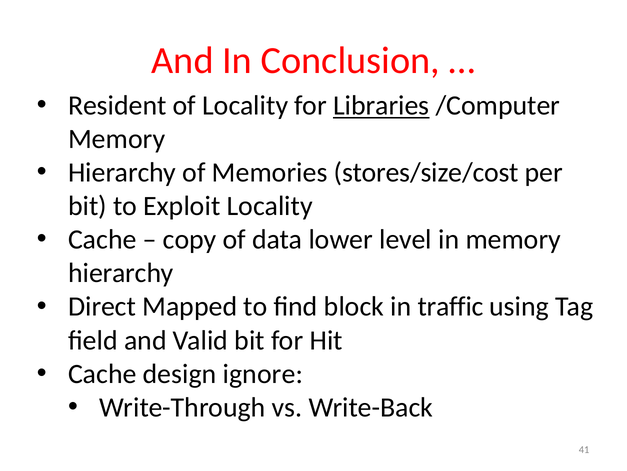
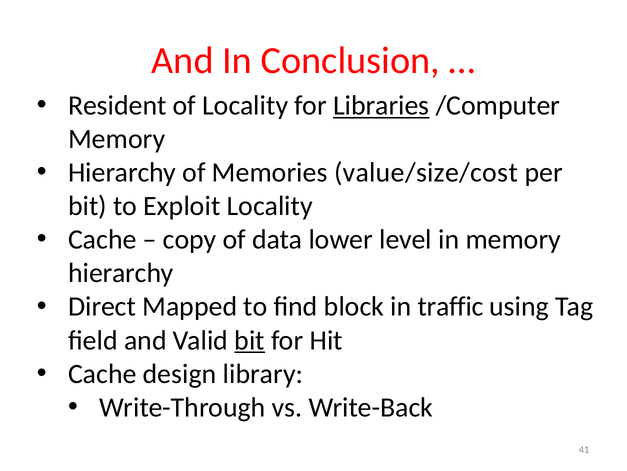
stores/size/cost: stores/size/cost -> value/size/cost
bit at (250, 340) underline: none -> present
ignore: ignore -> library
